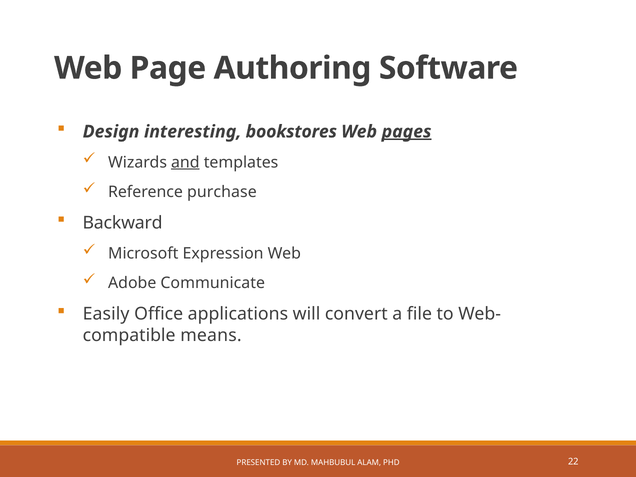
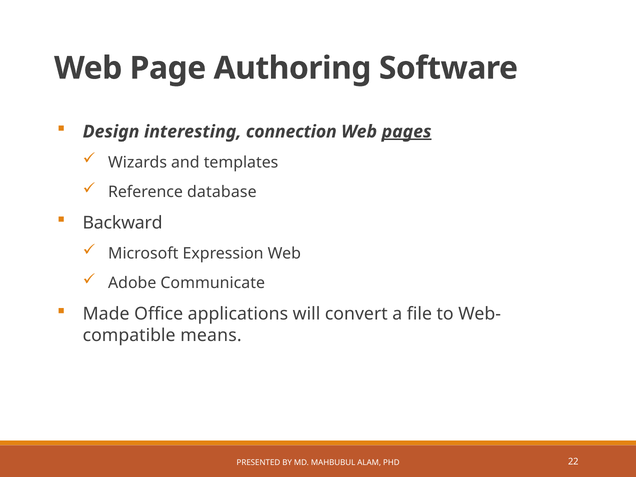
bookstores: bookstores -> connection
and underline: present -> none
purchase: purchase -> database
Easily: Easily -> Made
